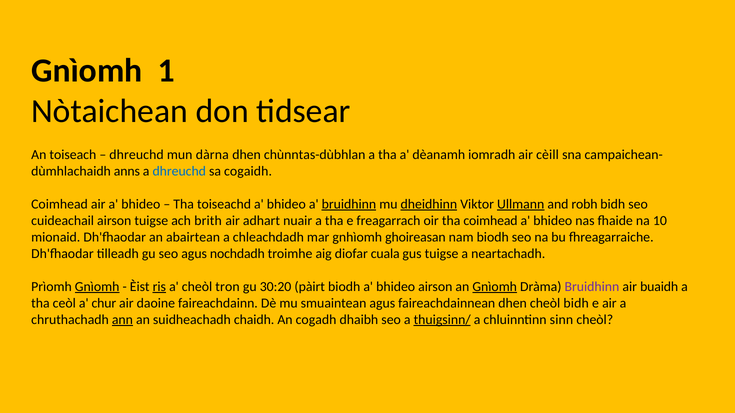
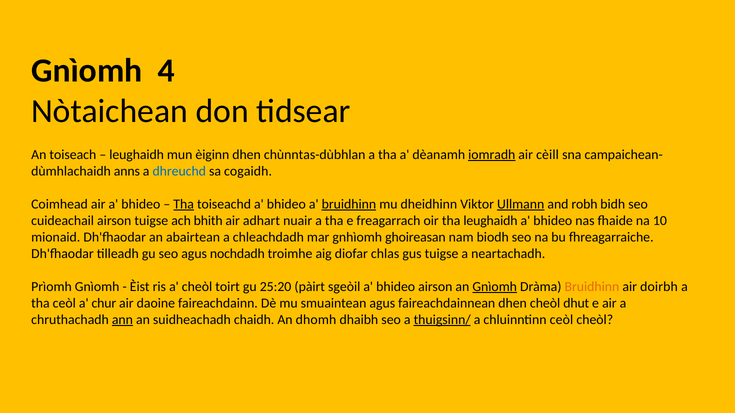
1: 1 -> 4
dhreuchd at (137, 155): dhreuchd -> leughaidh
dàrna: dàrna -> èiginn
iomradh underline: none -> present
Tha at (184, 204) underline: none -> present
dheidhinn underline: present -> none
brith: brith -> bhith
tha coimhead: coimhead -> leughaidh
cuala: cuala -> chlas
Gnìomh at (97, 287) underline: present -> none
ris underline: present -> none
tron: tron -> toirt
30:20: 30:20 -> 25:20
pàirt biodh: biodh -> sgeòil
Bruidhinn at (592, 287) colour: purple -> orange
buaidh: buaidh -> doirbh
cheòl bidh: bidh -> dhut
cogadh: cogadh -> dhomh
chluinntinn sinn: sinn -> ceòl
